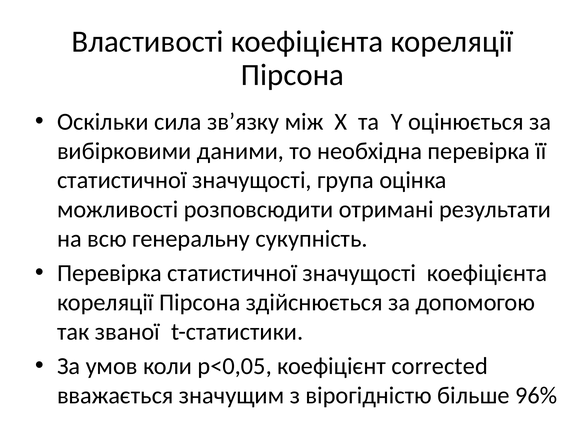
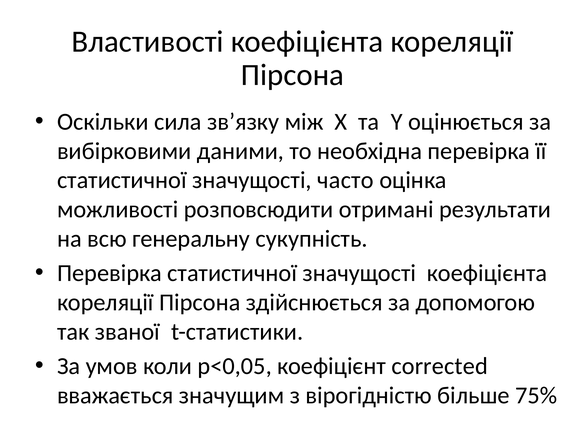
група: група -> часто
96%: 96% -> 75%
